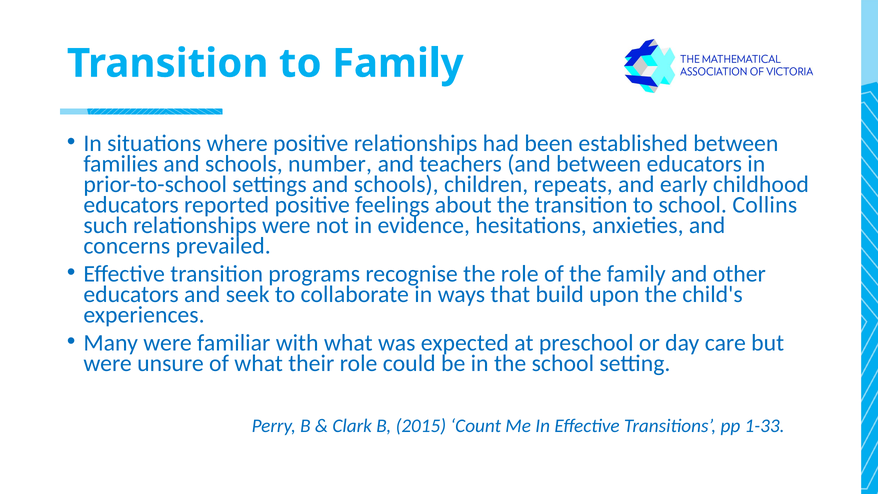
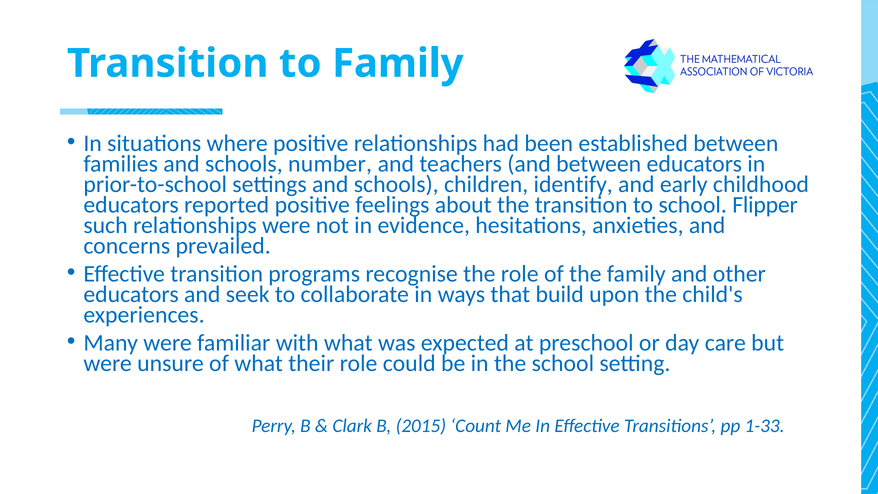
repeats: repeats -> identify
Collins: Collins -> Flipper
